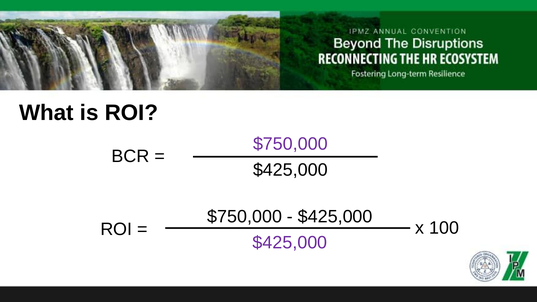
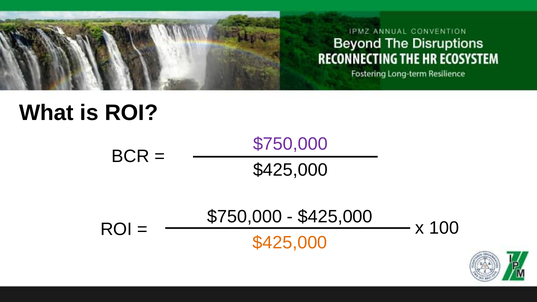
$425,000 at (290, 242) colour: purple -> orange
